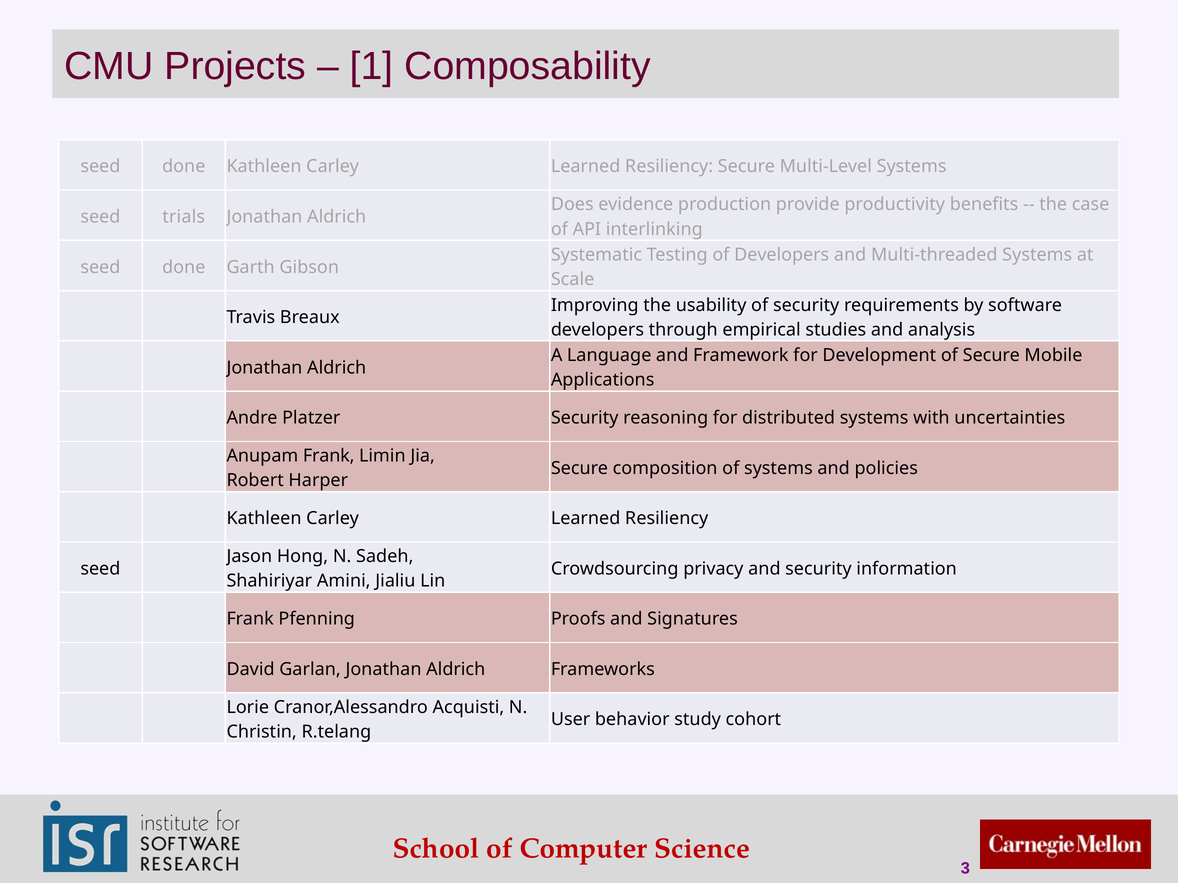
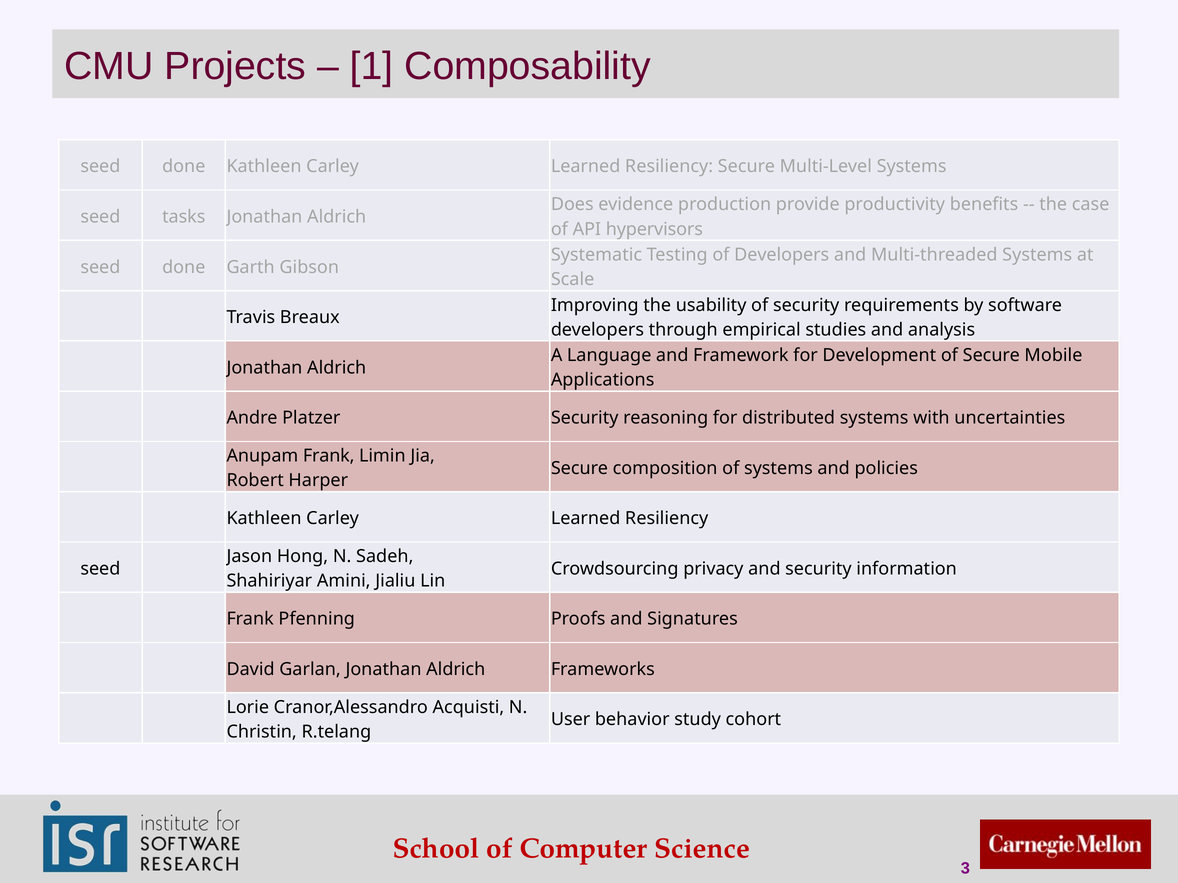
trials: trials -> tasks
interlinking: interlinking -> hypervisors
